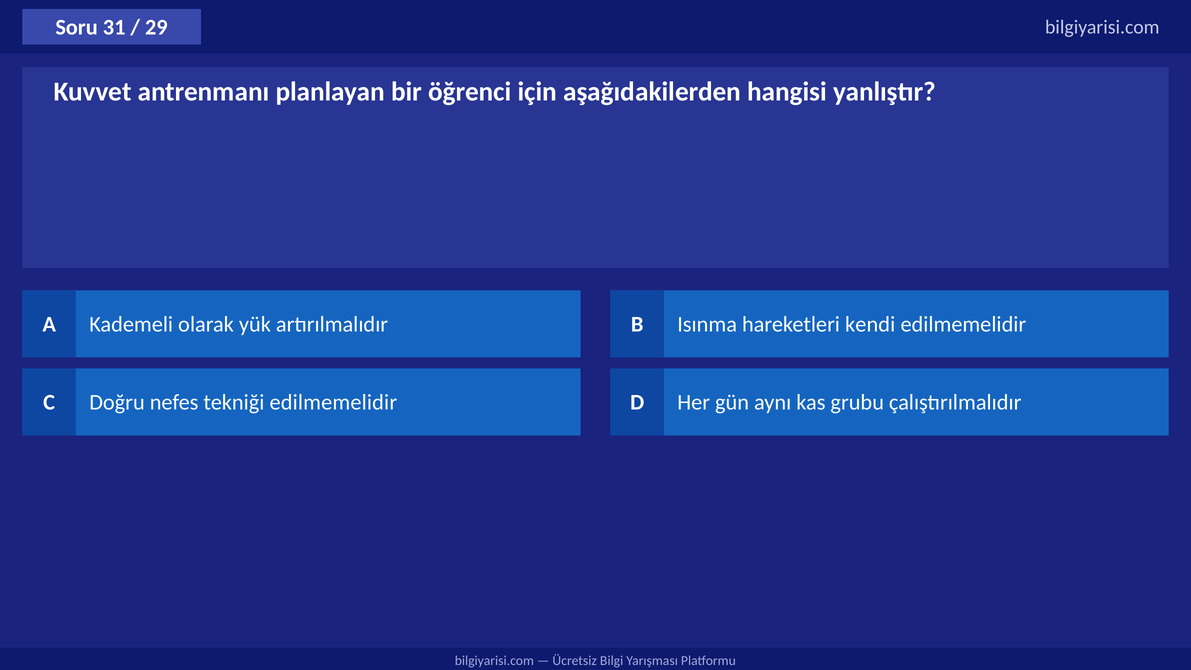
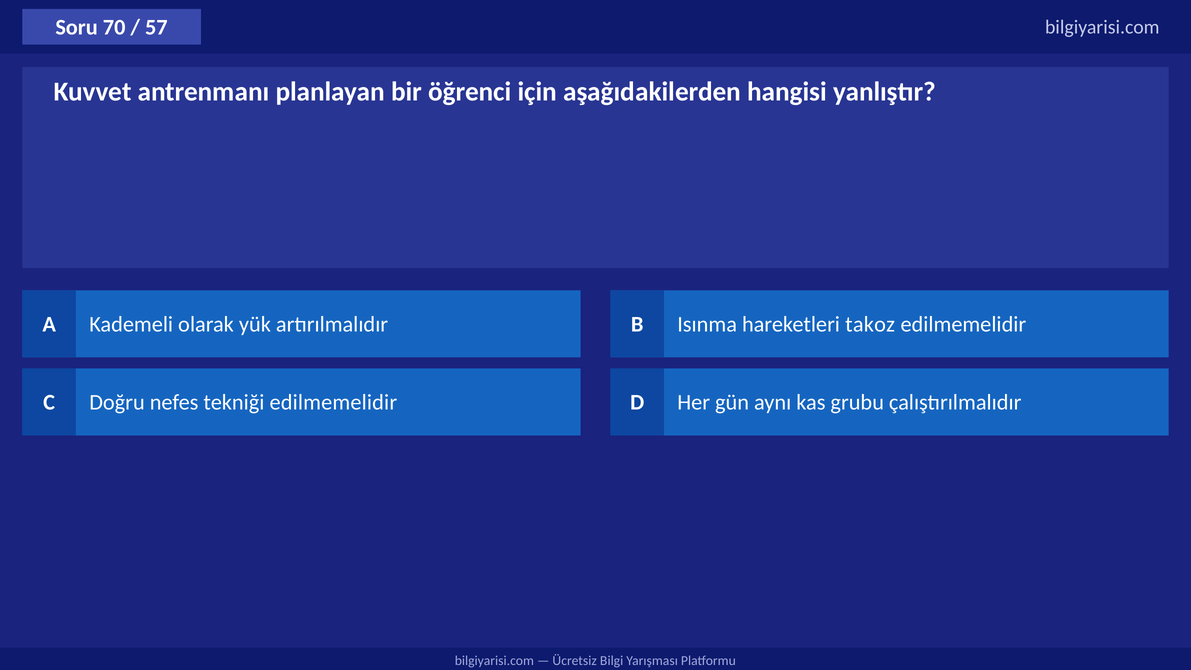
31: 31 -> 70
29: 29 -> 57
kendi: kendi -> takoz
